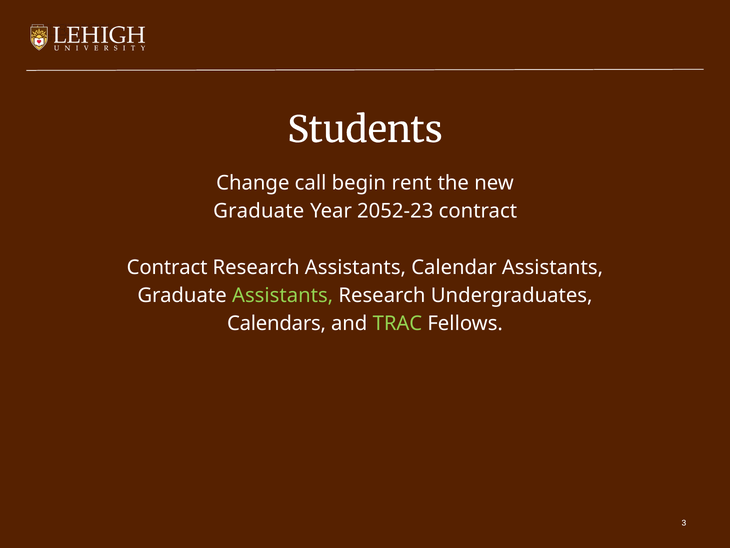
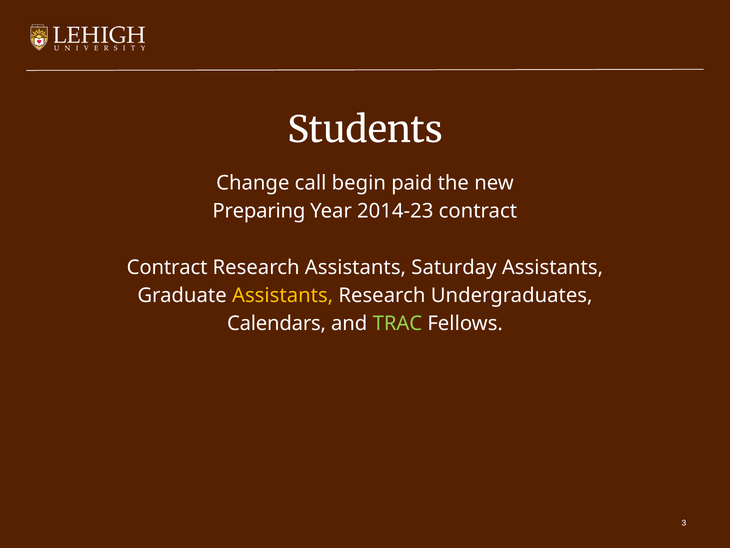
rent: rent -> paid
Graduate at (259, 211): Graduate -> Preparing
2052-23: 2052-23 -> 2014-23
Calendar: Calendar -> Saturday
Assistants at (283, 295) colour: light green -> yellow
